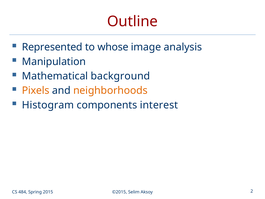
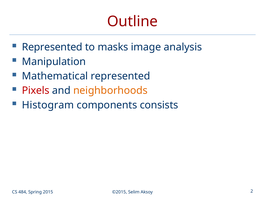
whose: whose -> masks
Mathematical background: background -> represented
Pixels colour: orange -> red
interest: interest -> consists
